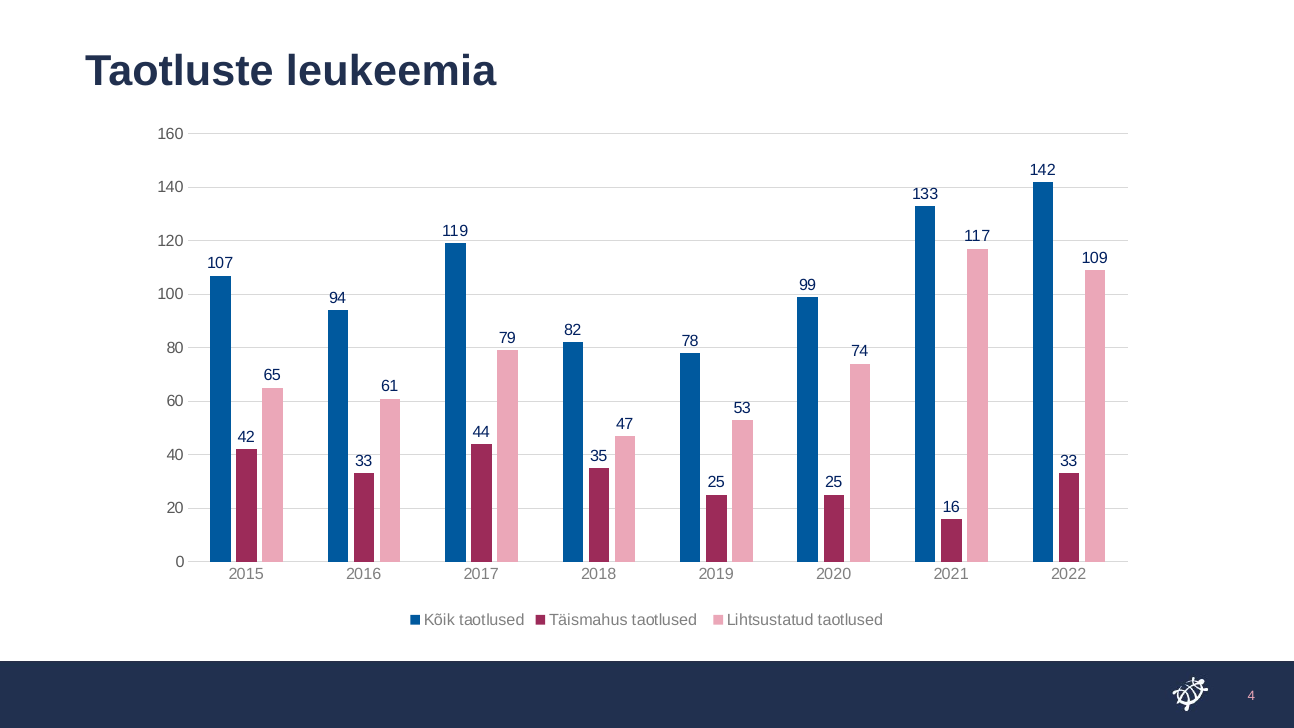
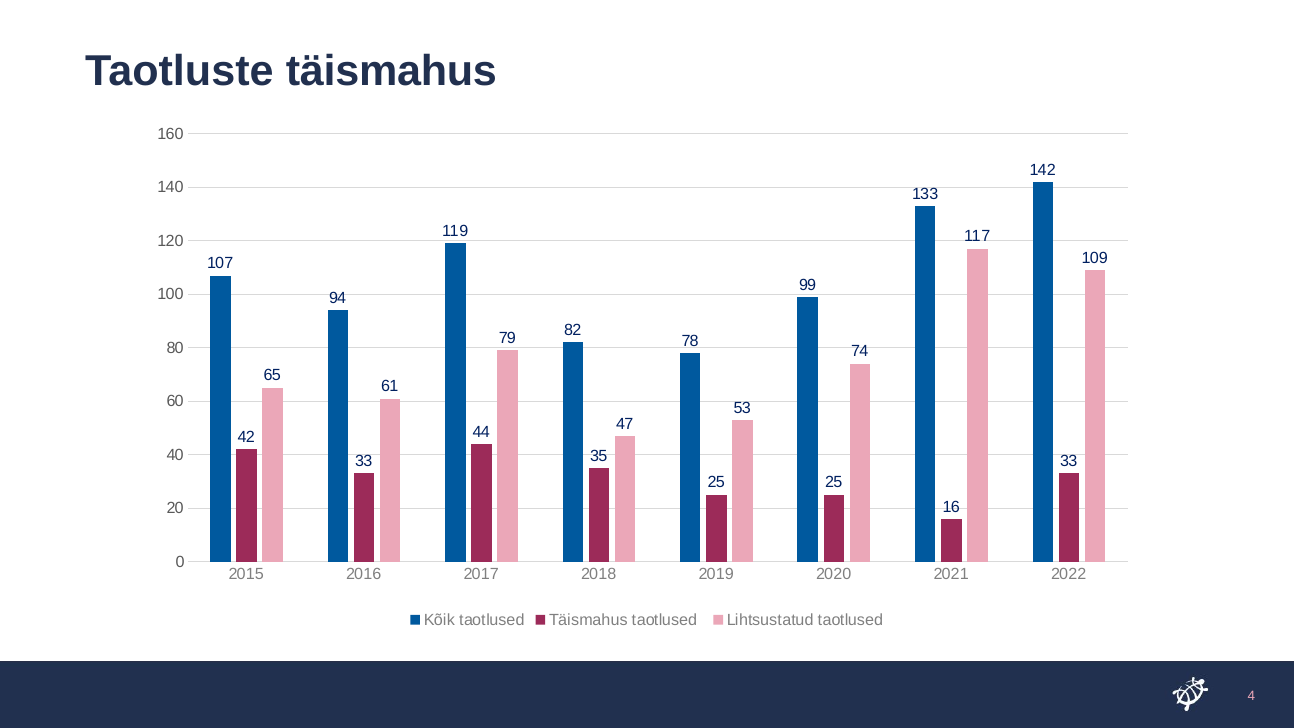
Taotluste leukeemia: leukeemia -> täismahus
